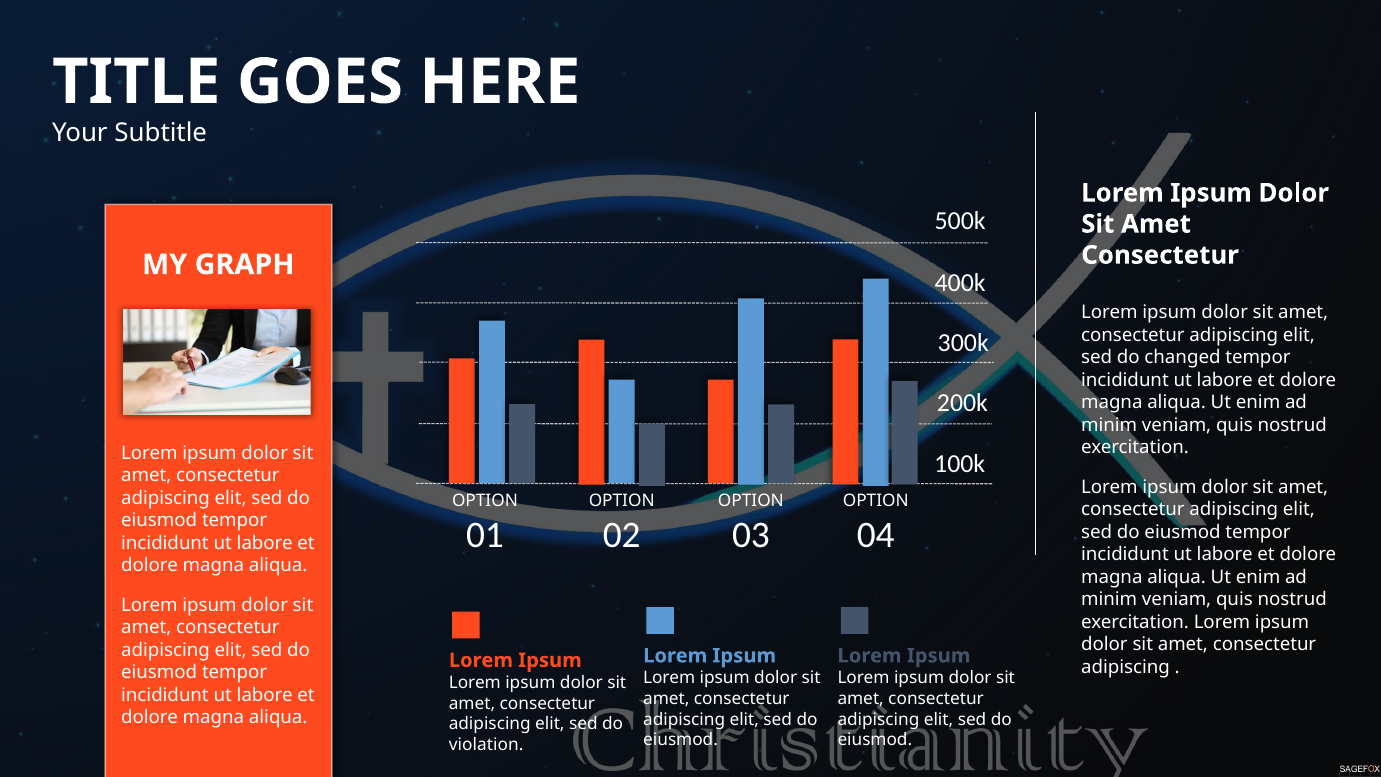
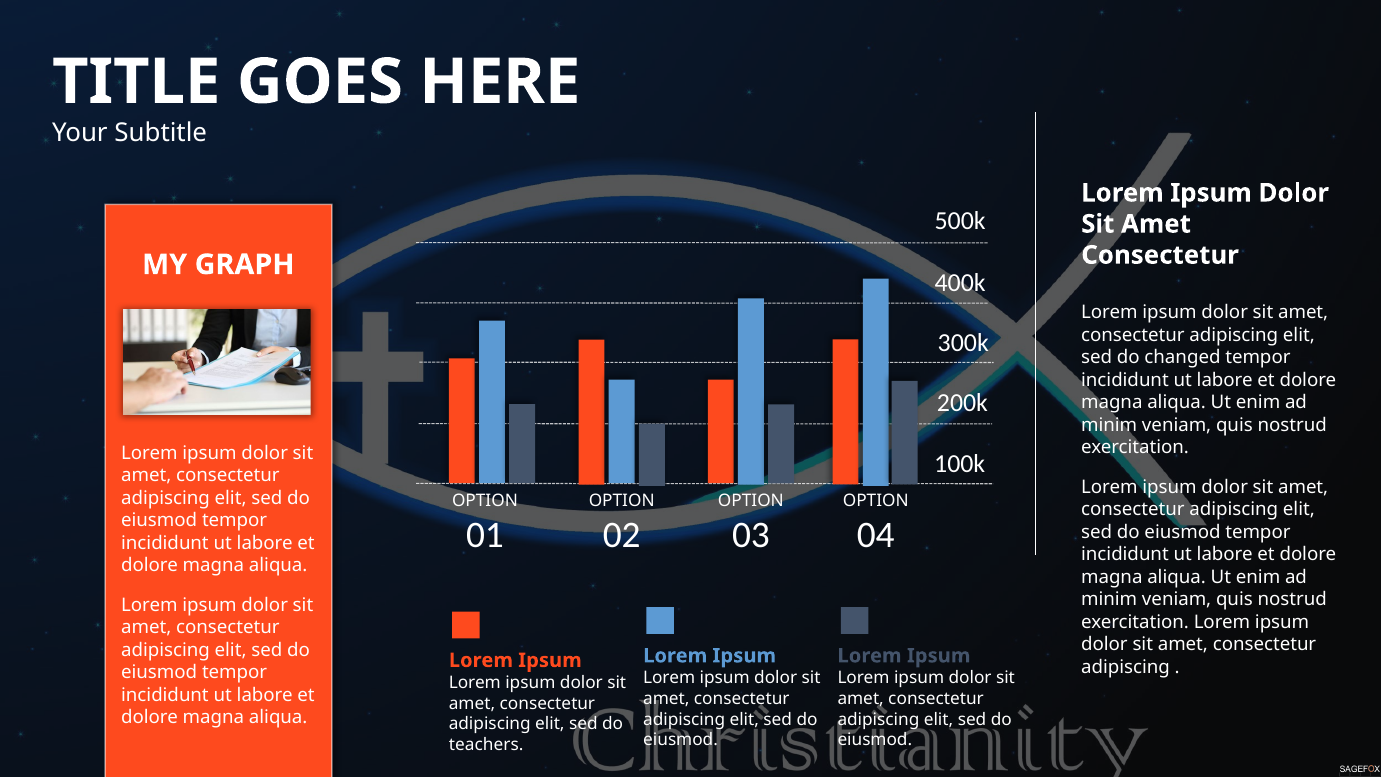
violation: violation -> teachers
